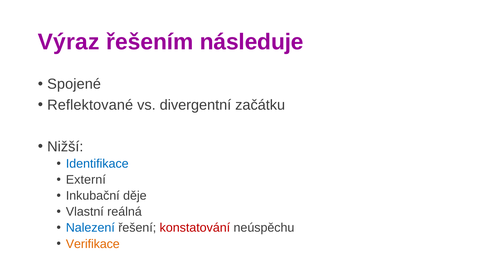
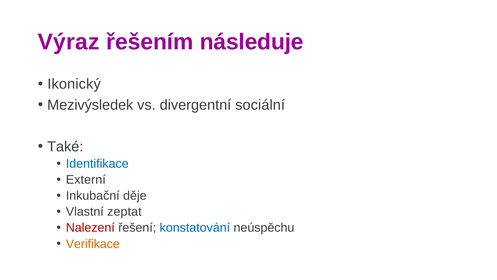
Spojené: Spojené -> Ikonický
Reflektované: Reflektované -> Mezivýsledek
začátku: začátku -> sociální
Nižší: Nižší -> Také
reálná: reálná -> zeptat
Nalezení colour: blue -> red
konstatování colour: red -> blue
